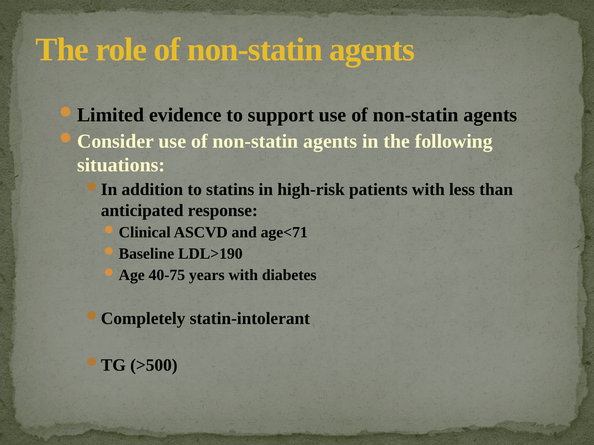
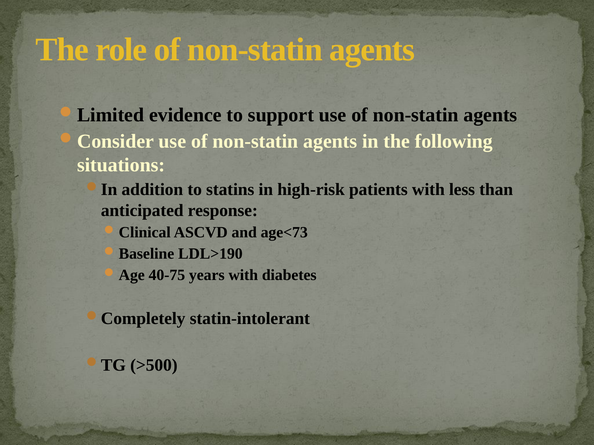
age<71: age<71 -> age<73
